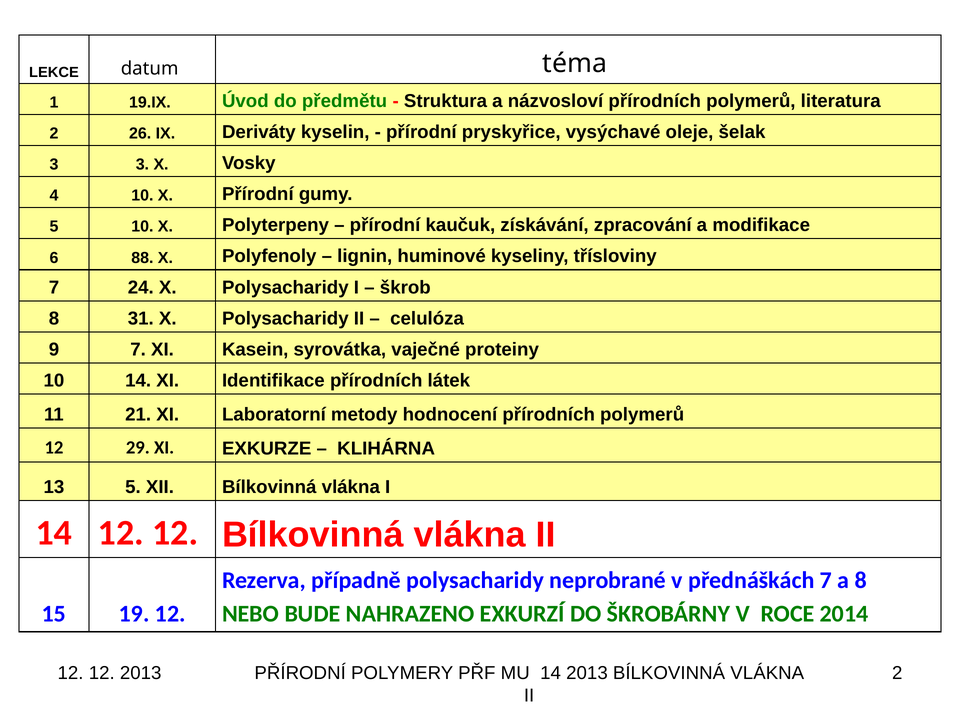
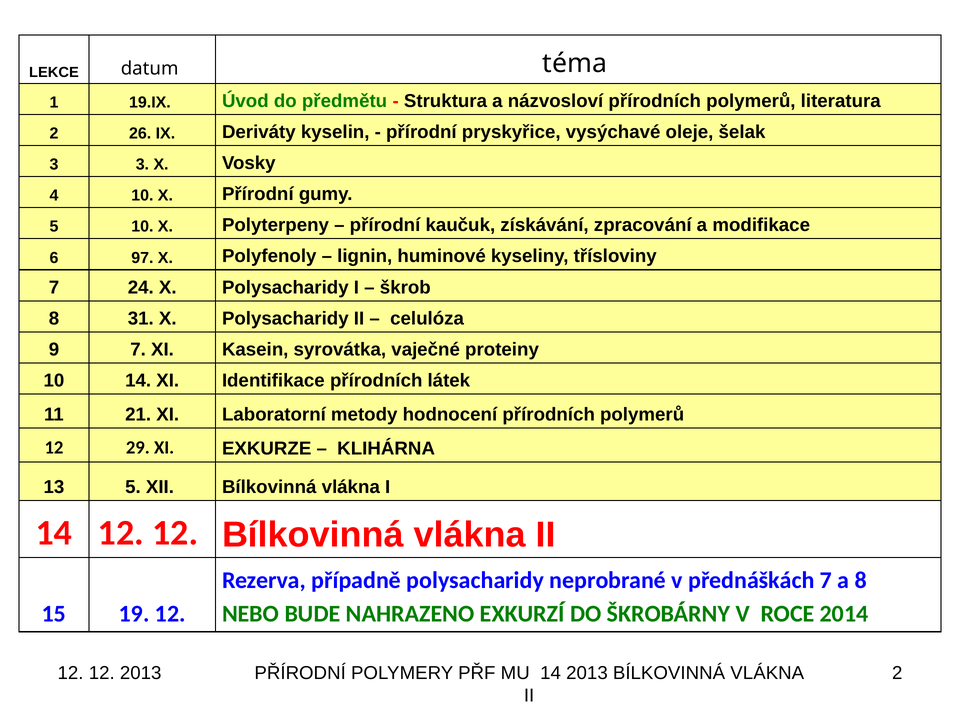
88: 88 -> 97
